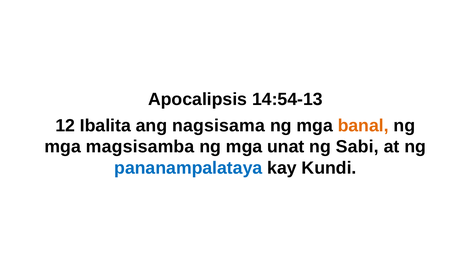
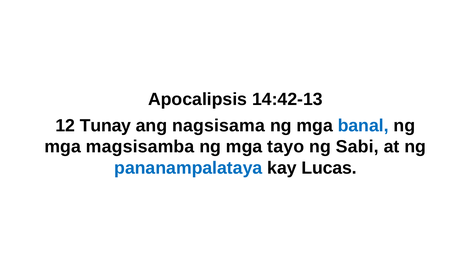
14:54-13: 14:54-13 -> 14:42-13
Ibalita: Ibalita -> Tunay
banal colour: orange -> blue
unat: unat -> tayo
Kundi: Kundi -> Lucas
